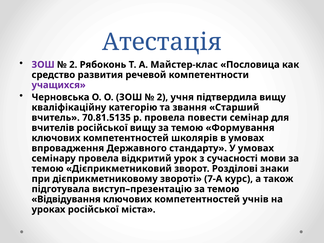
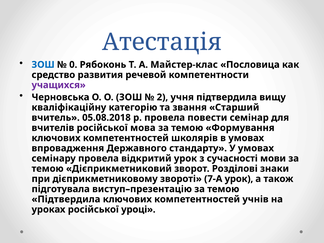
ЗОШ at (43, 65) colour: purple -> blue
2 at (73, 65): 2 -> 0
70.81.5135: 70.81.5135 -> 05.08.2018
російської вищу: вищу -> мова
7-А курс: курс -> урок
Відвідування at (66, 199): Відвідування -> Підтвердила
міста: міста -> уроці
